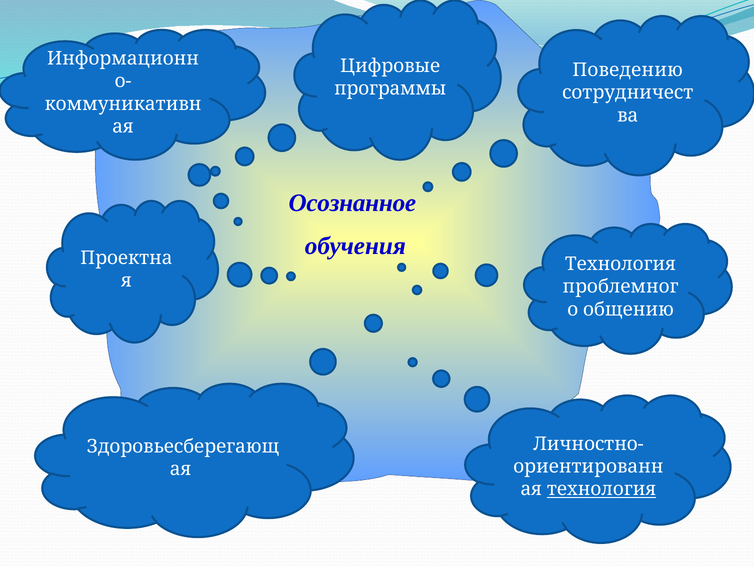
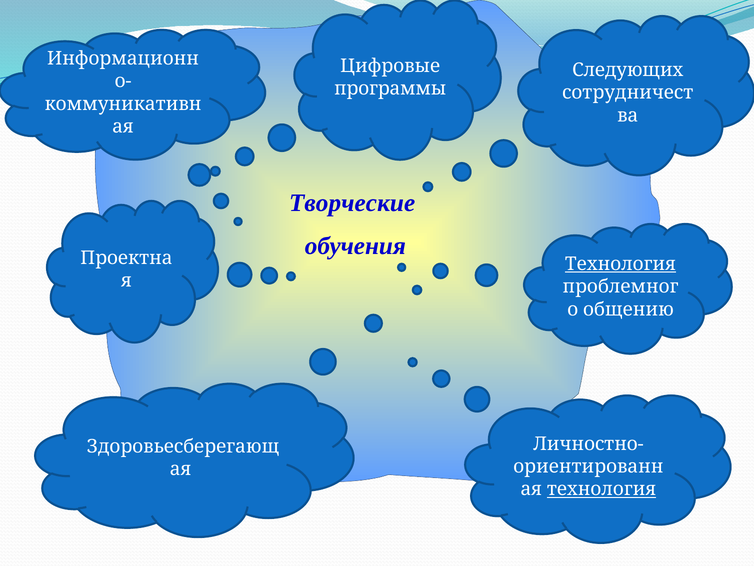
Поведению: Поведению -> Следующих
Осознанное: Осознанное -> Творческие
Технология at (620, 264) underline: none -> present
